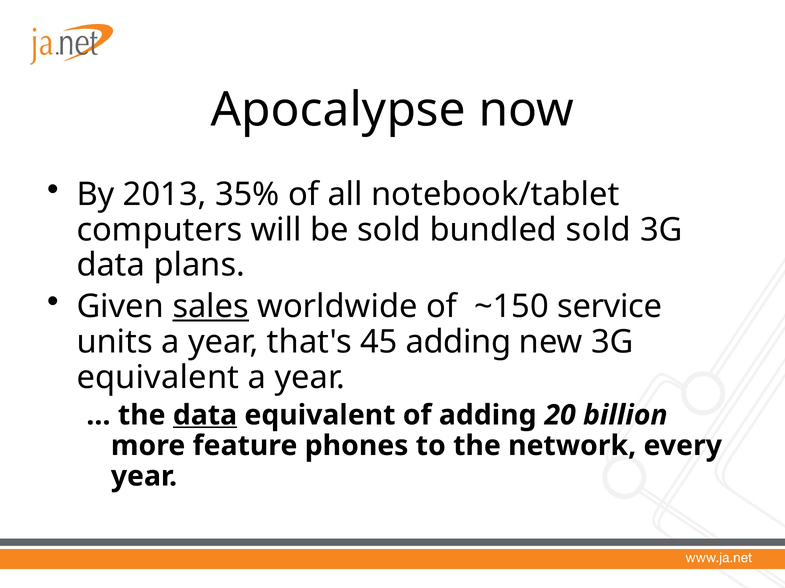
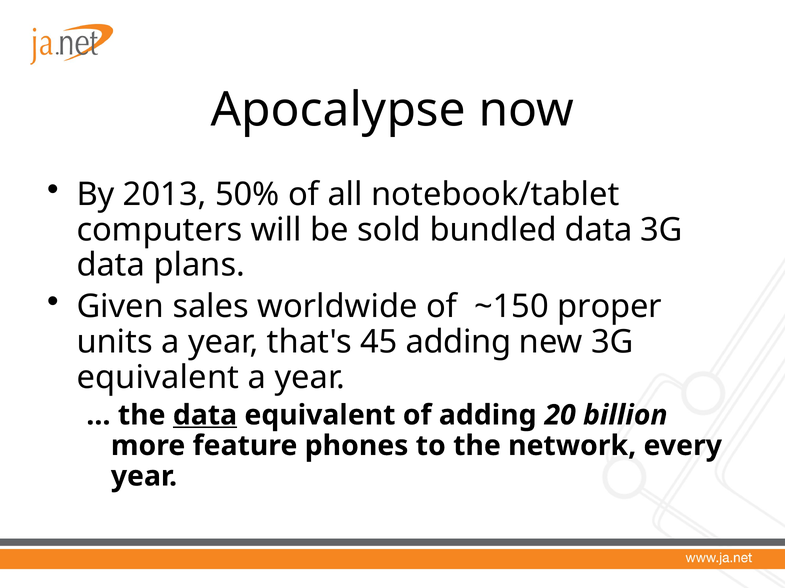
35%: 35% -> 50%
bundled sold: sold -> data
sales underline: present -> none
service: service -> proper
